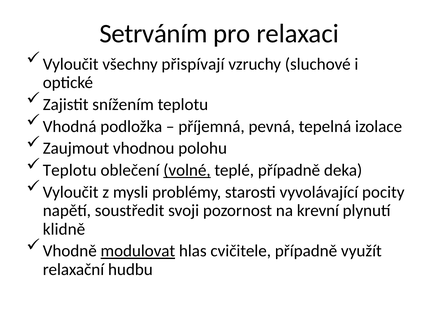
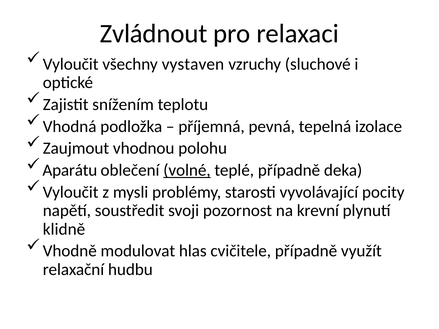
Setrváním: Setrváním -> Zvládnout
přispívají: přispívají -> vystaven
Teplotu at (70, 170): Teplotu -> Aparátu
modulovat underline: present -> none
